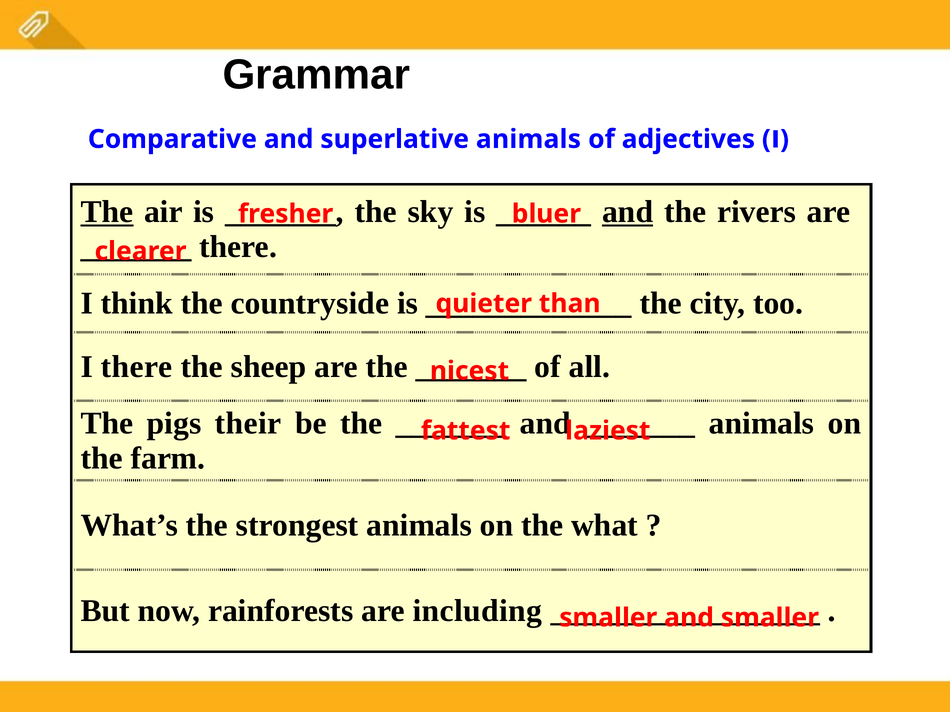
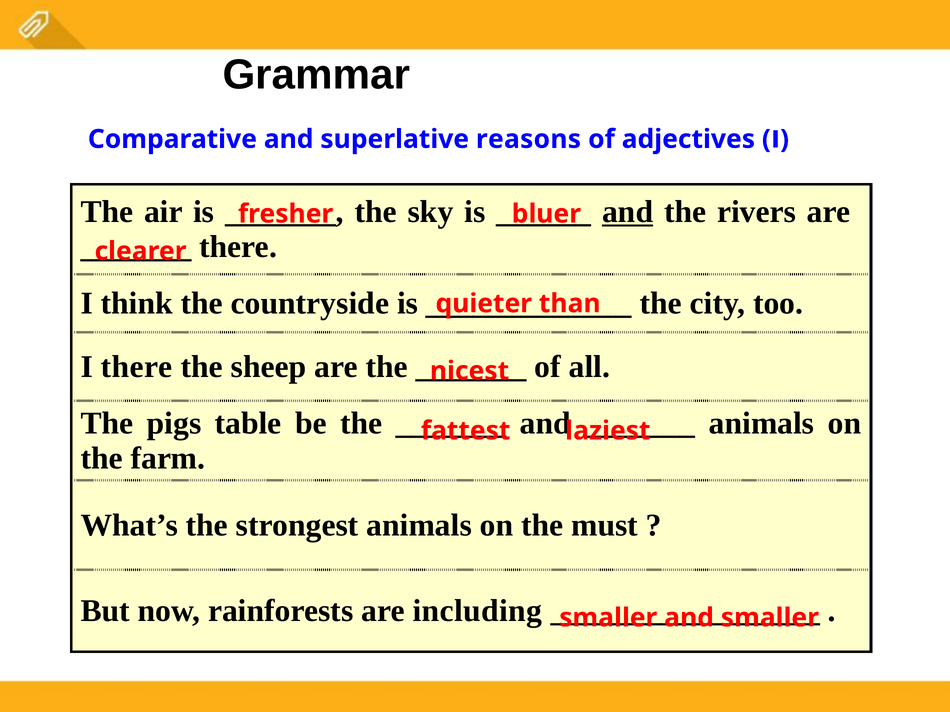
superlative animals: animals -> reasons
The at (107, 212) underline: present -> none
their: their -> table
what: what -> must
